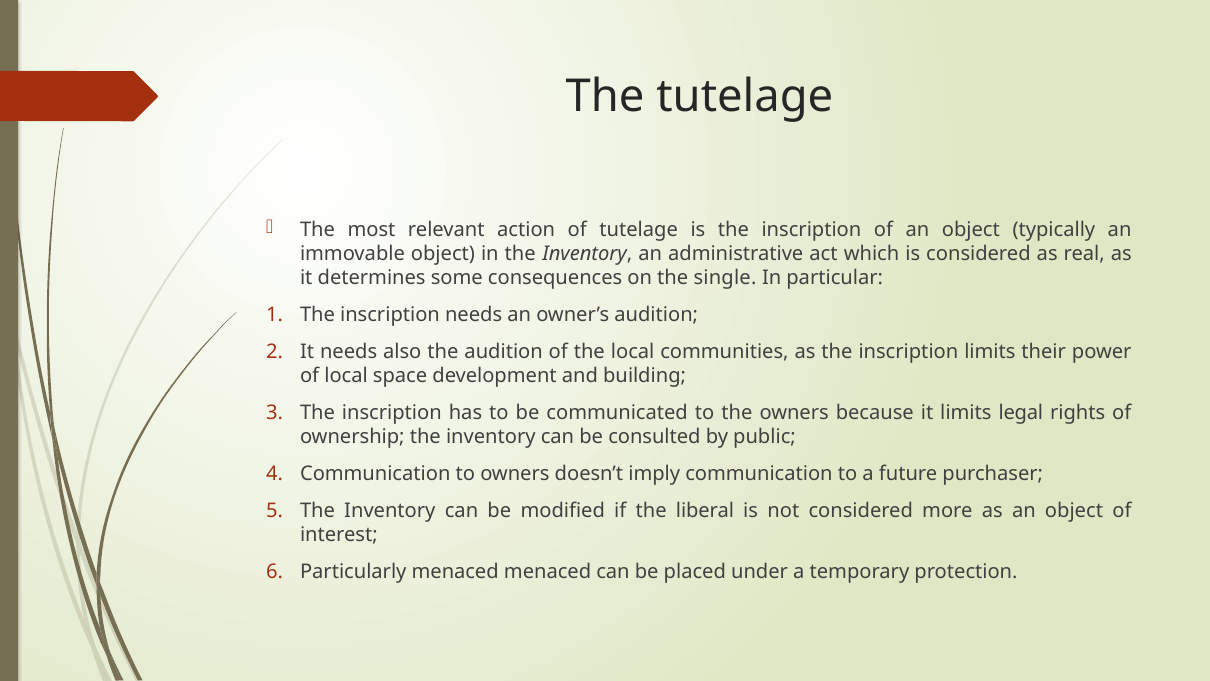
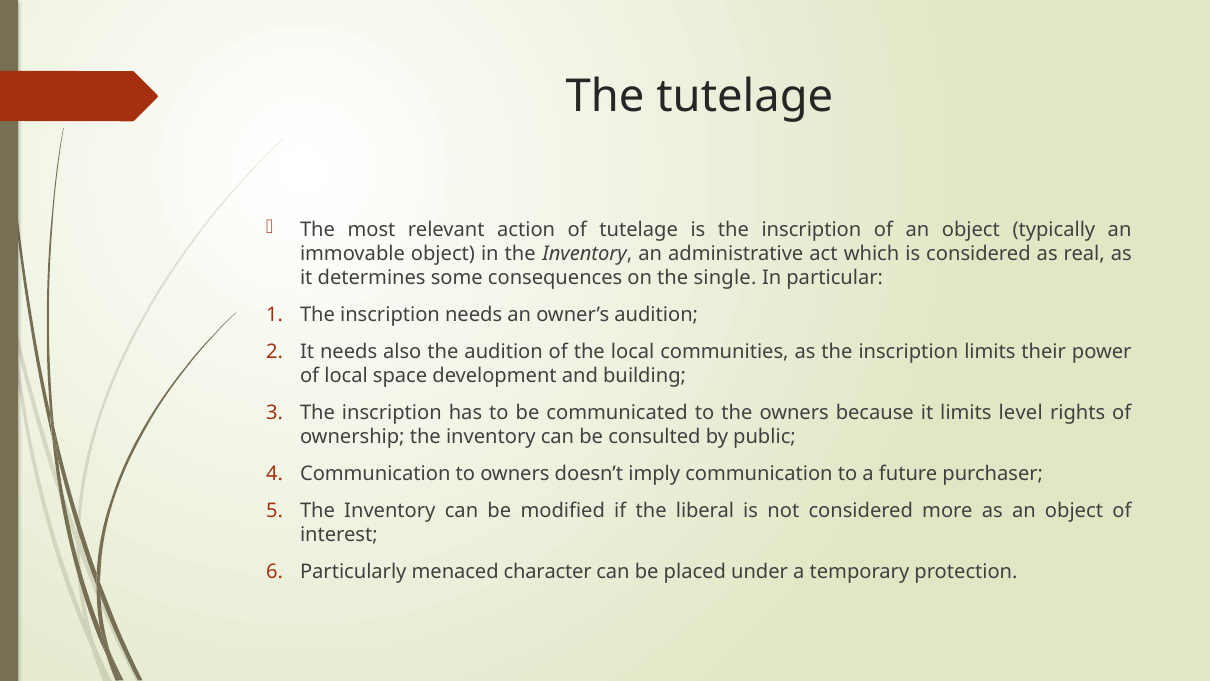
legal: legal -> level
menaced menaced: menaced -> character
